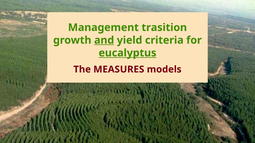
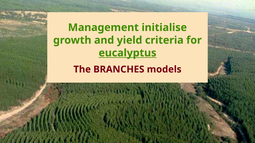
trasition: trasition -> initialise
and underline: present -> none
MEASURES: MEASURES -> BRANCHES
